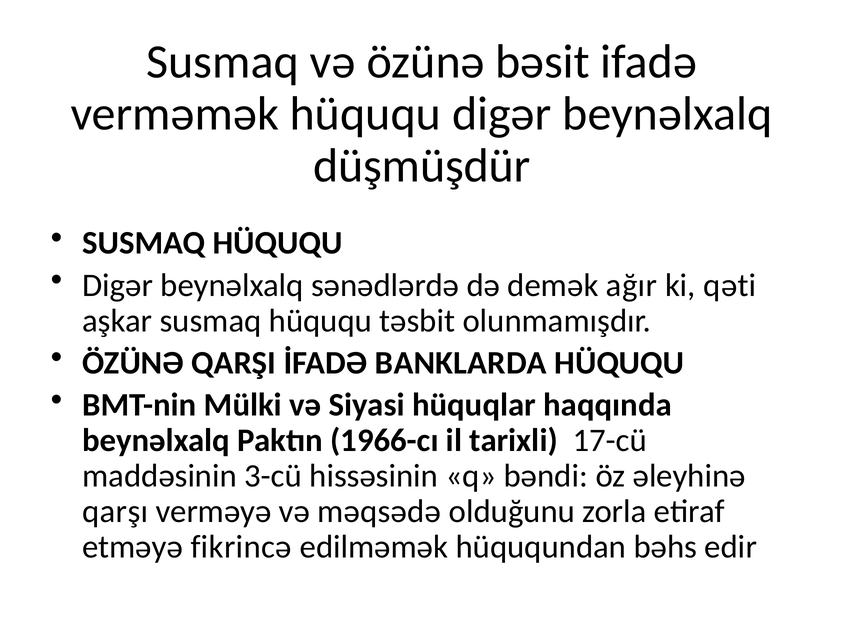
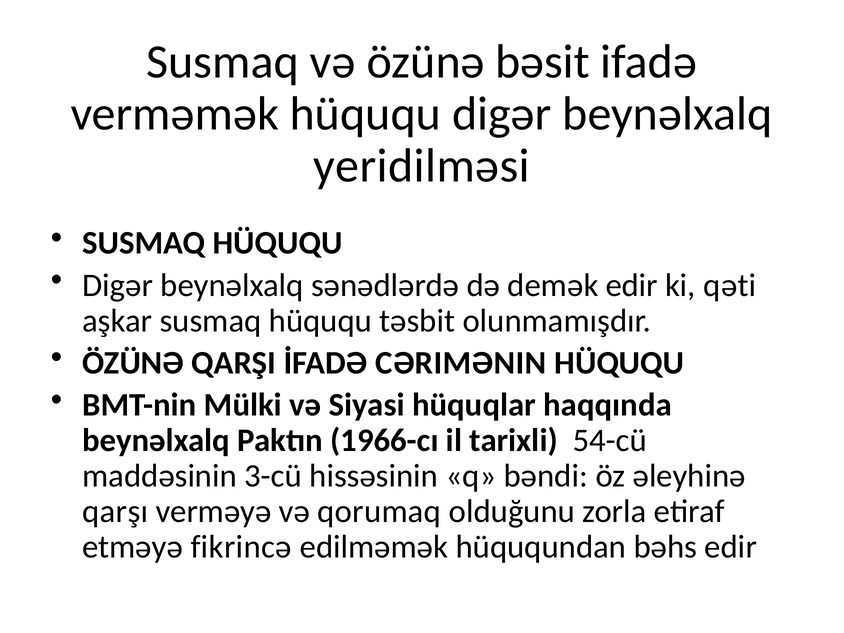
düşmüşdür: düşmüşdür -> yeridilməsi
demək ağır: ağır -> edir
BANKLARDA: BANKLARDA -> CƏRIMƏNIN
17-cü: 17-cü -> 54-cü
məqsədə: məqsədə -> qorumaq
